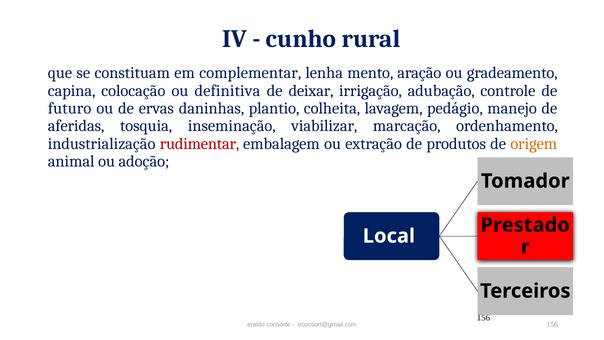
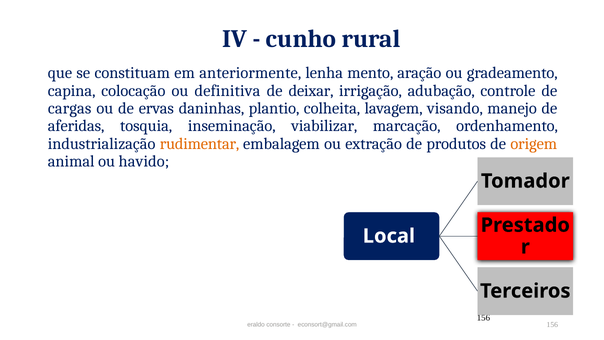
complementar: complementar -> anteriormente
futuro: futuro -> cargas
pedágio: pedágio -> visando
rudimentar colour: red -> orange
adoção: adoção -> havido
